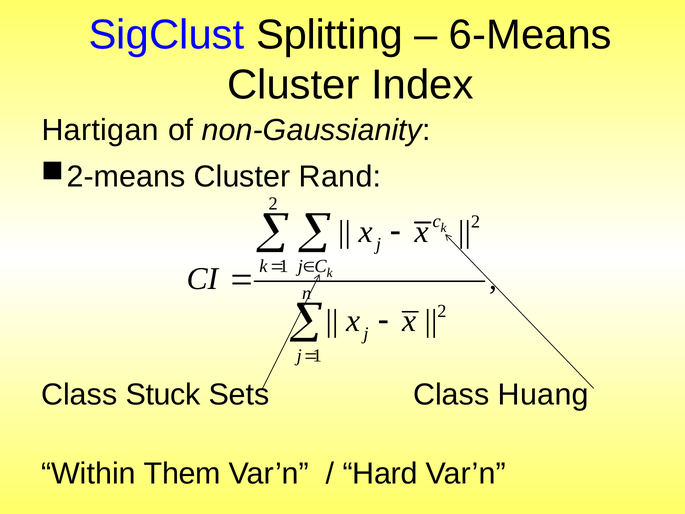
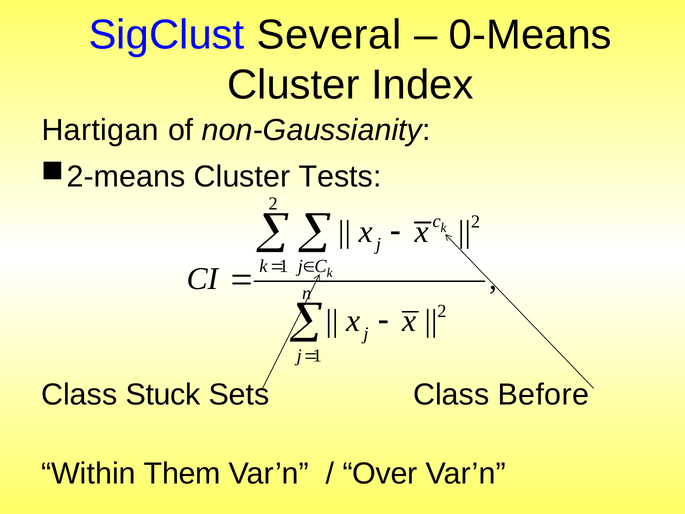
Splitting: Splitting -> Several
6-Means: 6-Means -> 0-Means
Rand: Rand -> Tests
Huang: Huang -> Before
Hard: Hard -> Over
